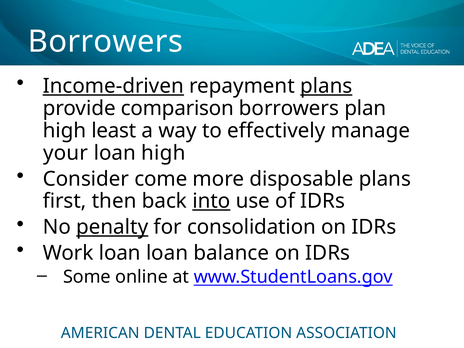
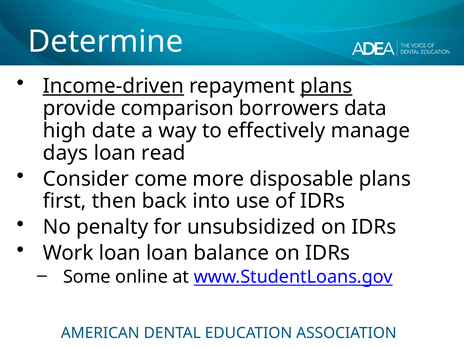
Borrowers at (105, 42): Borrowers -> Determine
plan: plan -> data
least: least -> date
your: your -> days
loan high: high -> read
into underline: present -> none
penalty underline: present -> none
consolidation: consolidation -> unsubsidized
